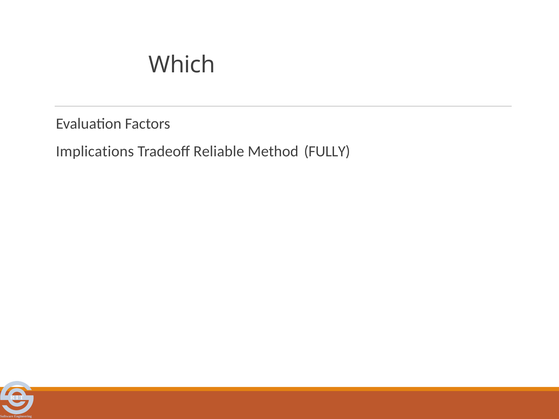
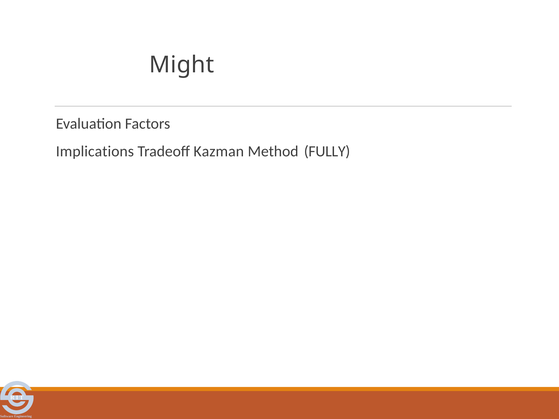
Which: Which -> Might
Reliable: Reliable -> Kazman
